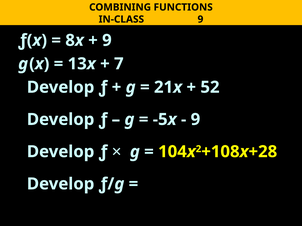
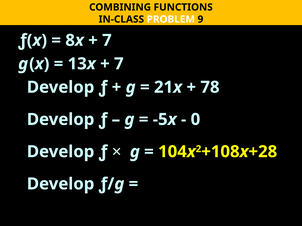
PROBLEM colour: yellow -> white
9 at (107, 40): 9 -> 7
52: 52 -> 78
9 at (195, 120): 9 -> 0
